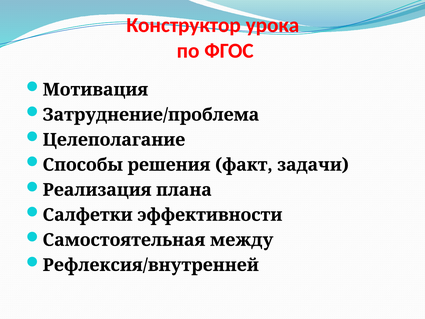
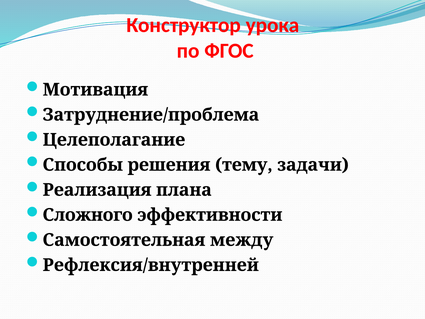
факт: факт -> тему
Салфетки: Салфетки -> Сложного
